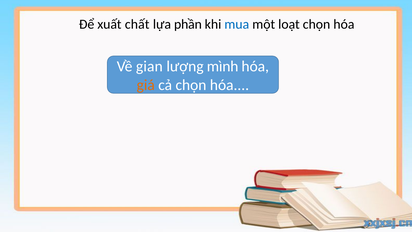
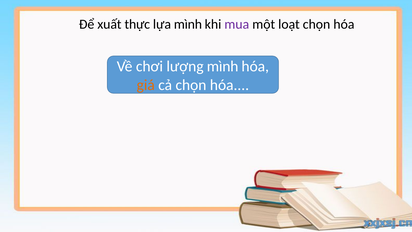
chất: chất -> thực
lựa phần: phần -> mình
mua colour: blue -> purple
gian: gian -> chơi
